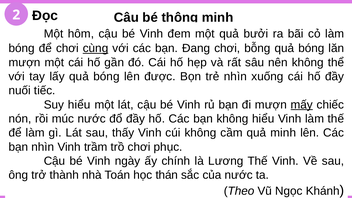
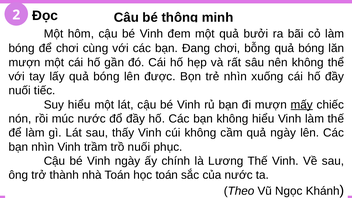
cùng underline: present -> none
quả minh: minh -> ngày
trồ chơi: chơi -> nuối
học thán: thán -> toán
